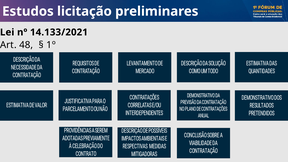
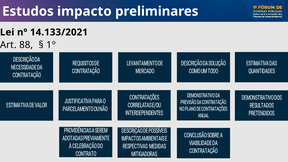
licitação: licitação -> impacto
48: 48 -> 88
